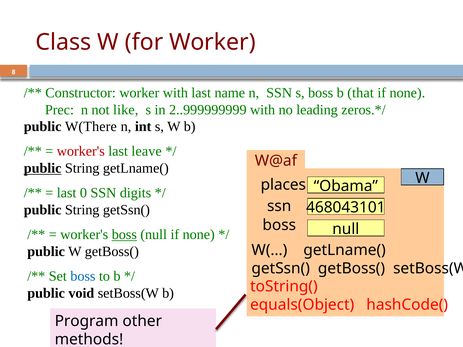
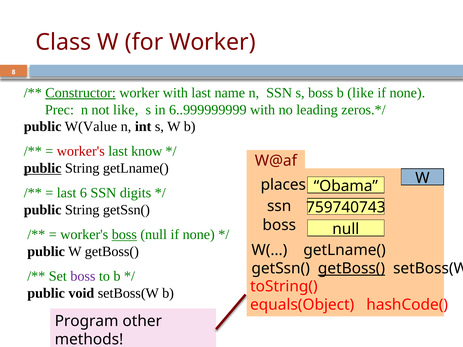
Constructor underline: none -> present
b that: that -> like
2..999999999: 2..999999999 -> 6..999999999
W(There: W(There -> W(Value
leave: leave -> know
0: 0 -> 6
468043101: 468043101 -> 759740743
getBoss( at (351, 269) underline: none -> present
boss at (83, 276) colour: blue -> purple
